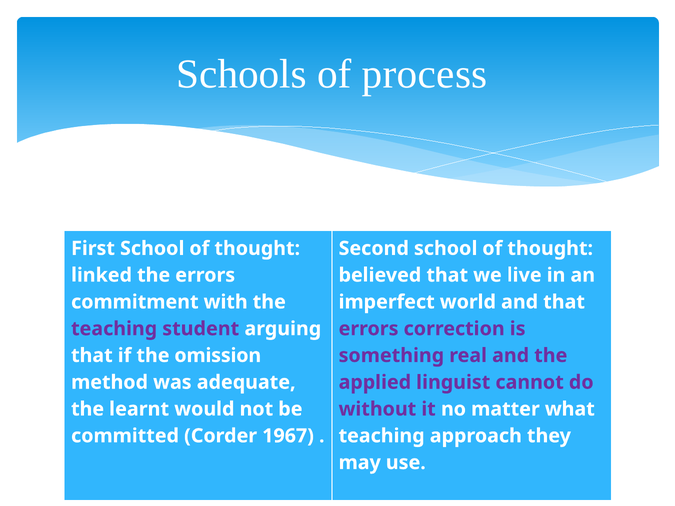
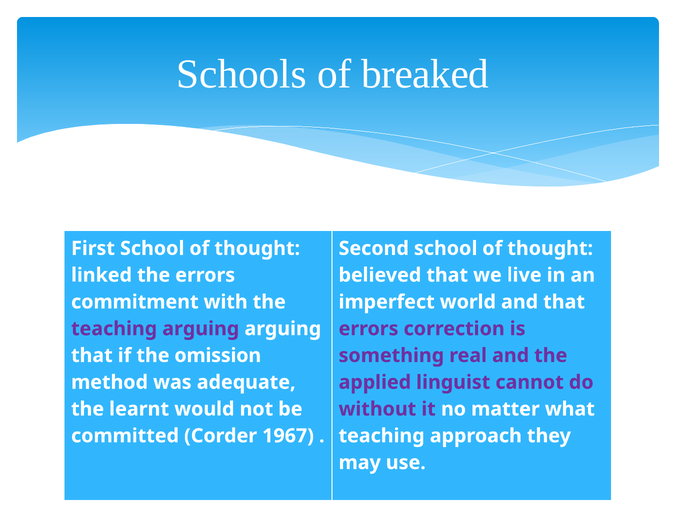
process: process -> breaked
teaching student: student -> arguing
